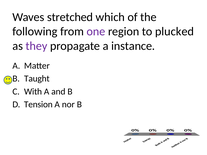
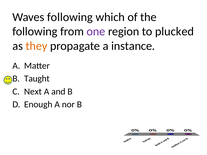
Waves stretched: stretched -> following
they colour: purple -> orange
With: With -> Next
Tension: Tension -> Enough
